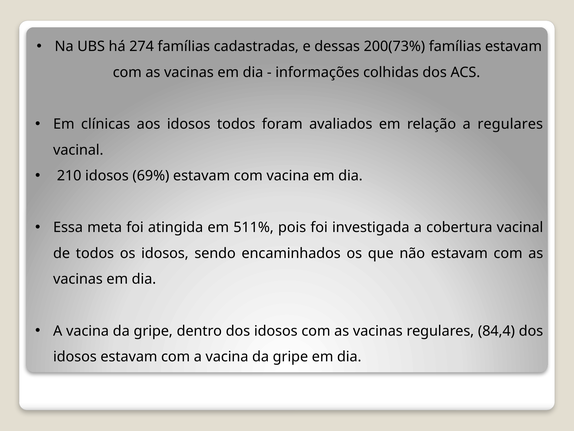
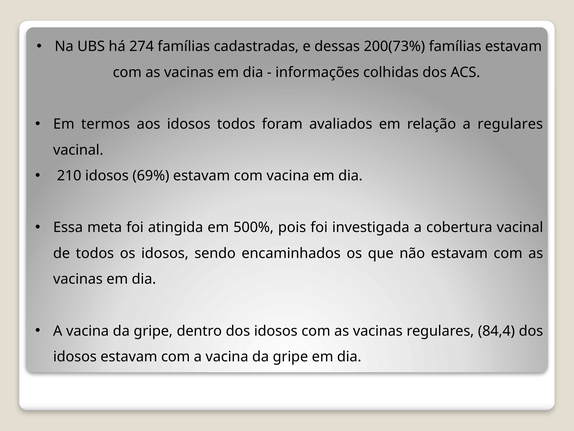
clínicas: clínicas -> termos
511%: 511% -> 500%
